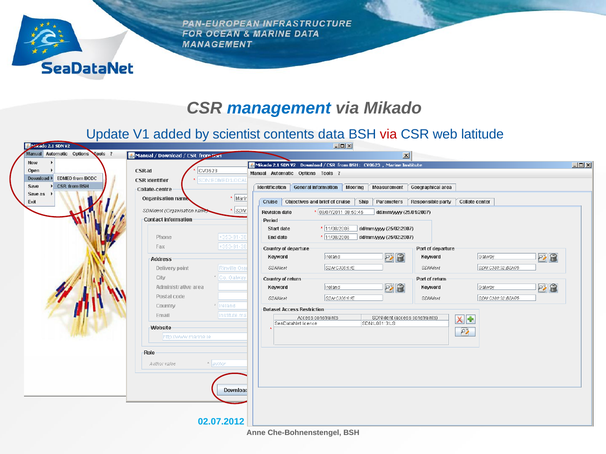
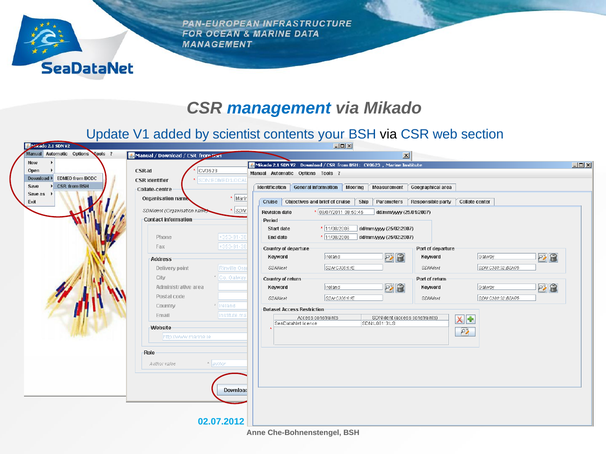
data: data -> your
via at (388, 134) colour: red -> black
latitude: latitude -> section
